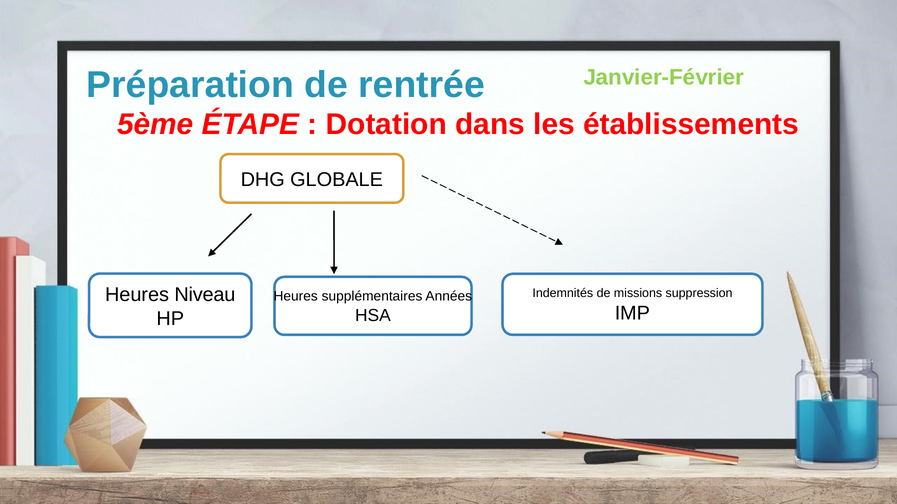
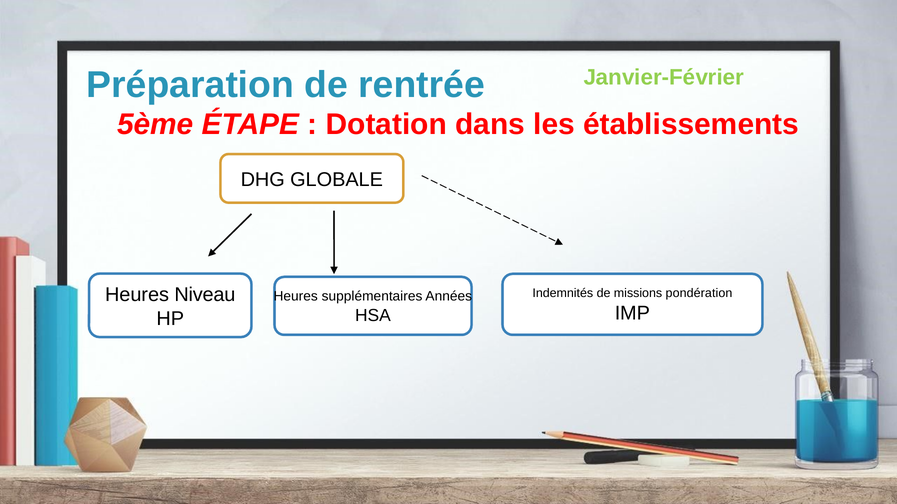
suppression: suppression -> pondération
